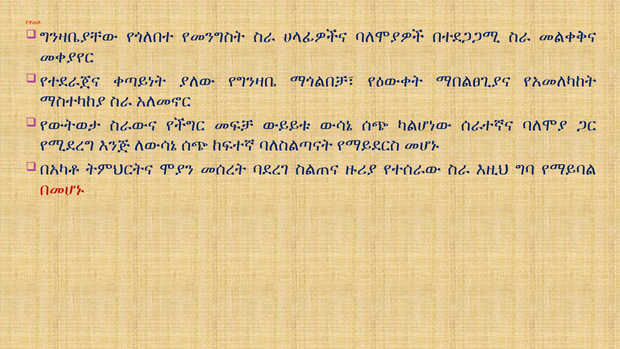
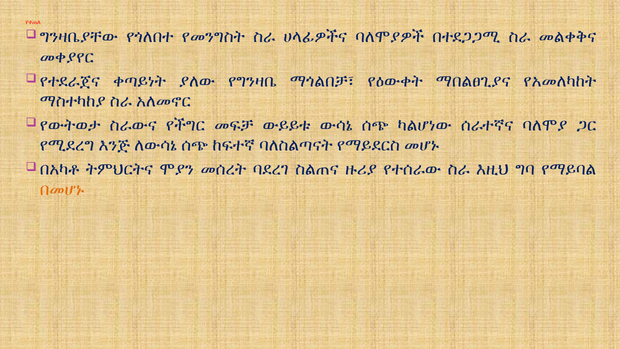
በመሆኑ colour: red -> orange
